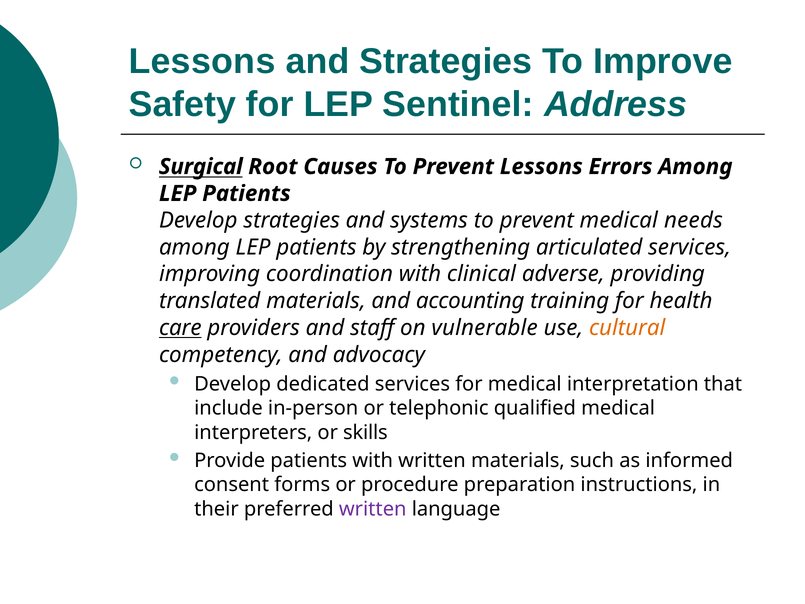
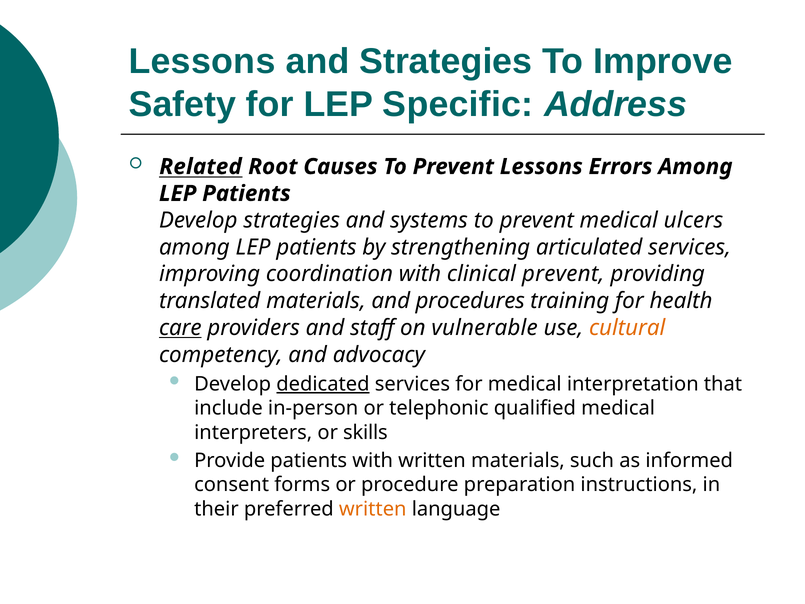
Sentinel: Sentinel -> Specific
Surgical: Surgical -> Related
needs: needs -> ulcers
clinical adverse: adverse -> prevent
accounting: accounting -> procedures
dedicated underline: none -> present
written at (373, 509) colour: purple -> orange
